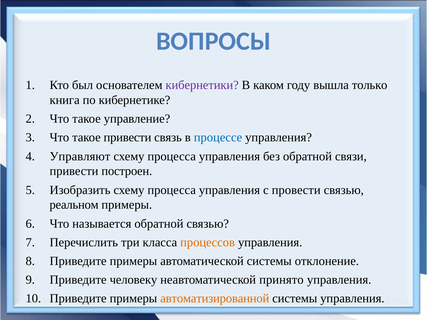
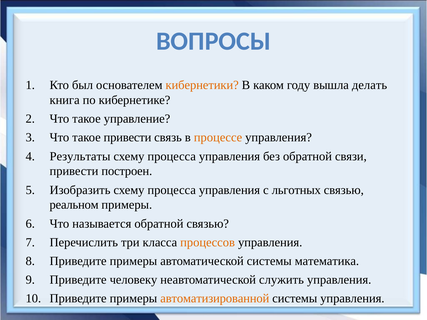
кибернетики colour: purple -> orange
только: только -> делать
процессе colour: blue -> orange
Управляют: Управляют -> Результаты
провести: провести -> льготных
отклонение: отклонение -> математика
принято: принято -> служить
